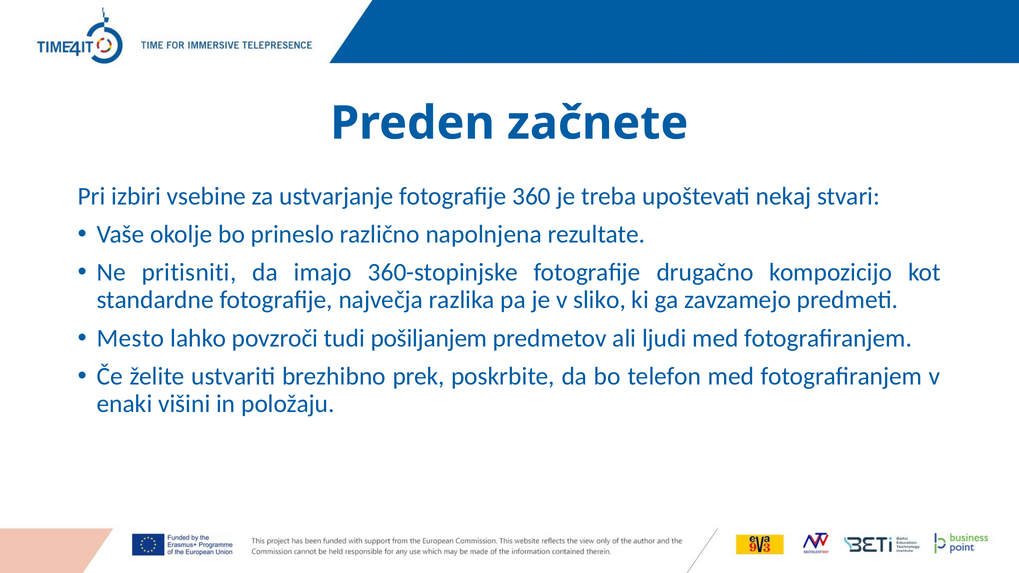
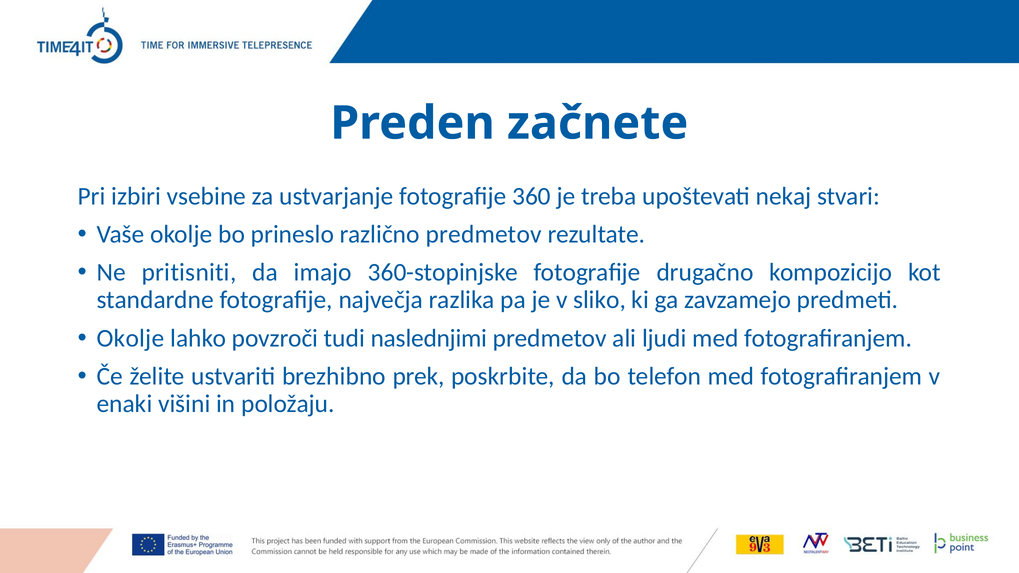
različno napolnjena: napolnjena -> predmetov
Mesto at (131, 338): Mesto -> Okolje
pošiljanjem: pošiljanjem -> naslednjimi
